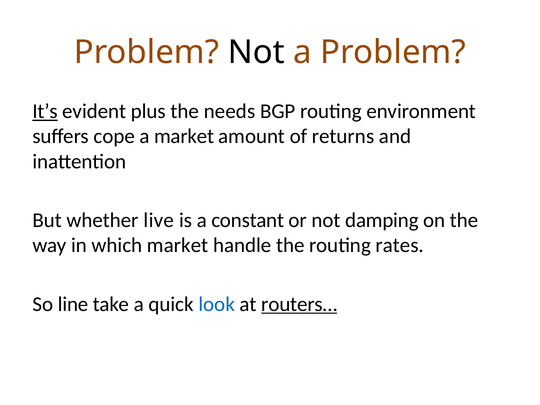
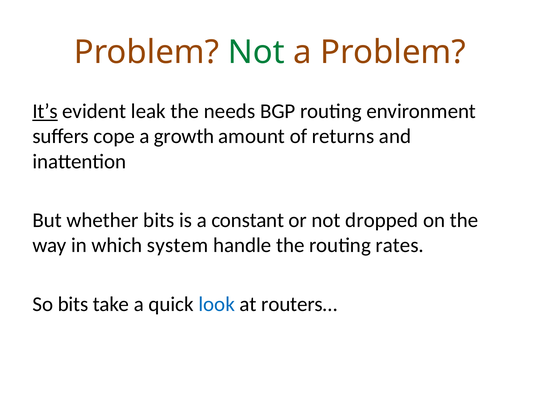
Not at (256, 52) colour: black -> green
plus: plus -> leak
a market: market -> growth
whether live: live -> bits
damping: damping -> dropped
which market: market -> system
So line: line -> bits
routers… underline: present -> none
